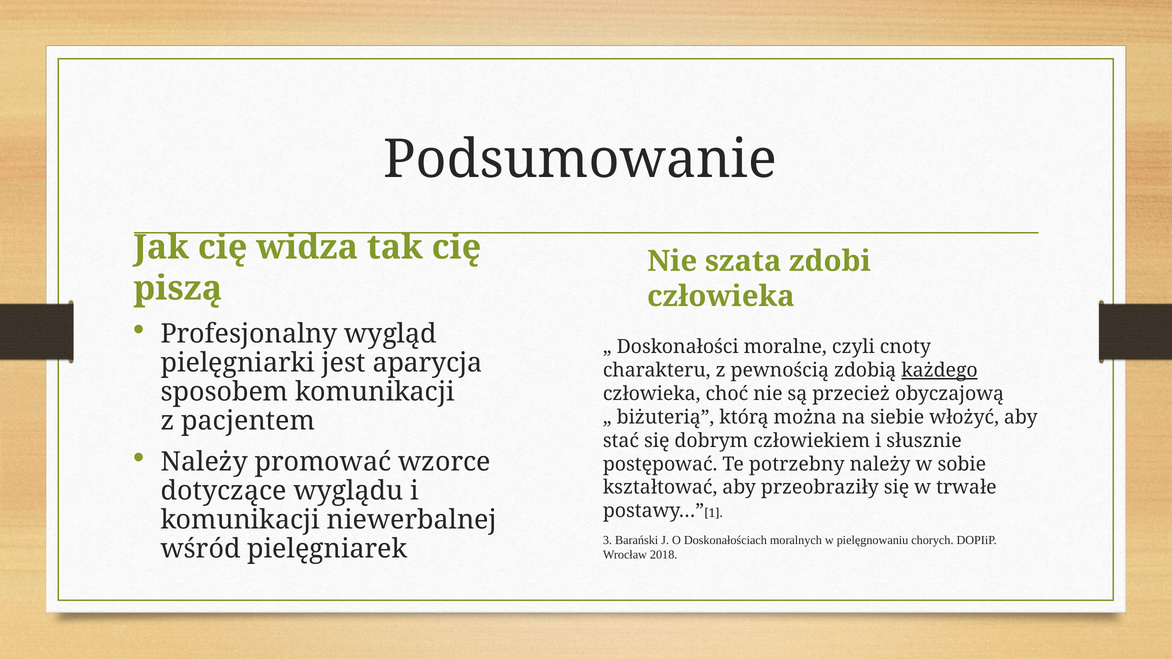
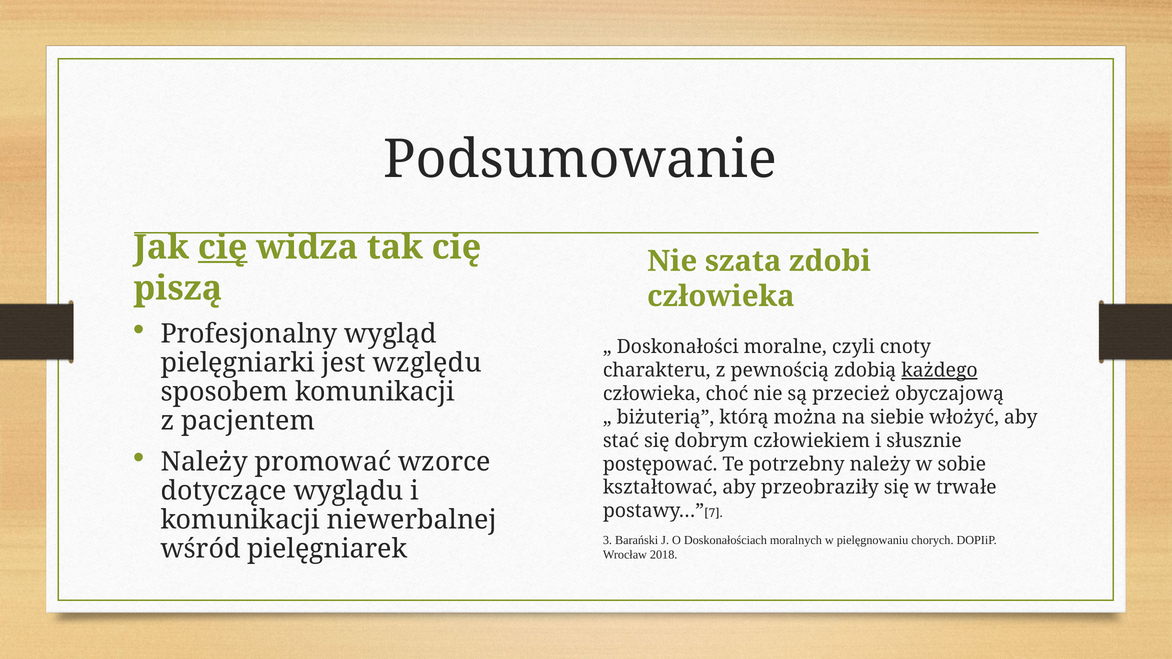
cię at (223, 247) underline: none -> present
aparycja: aparycja -> względu
1: 1 -> 7
